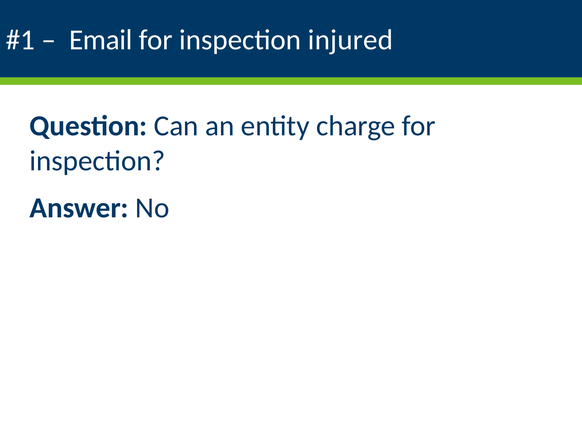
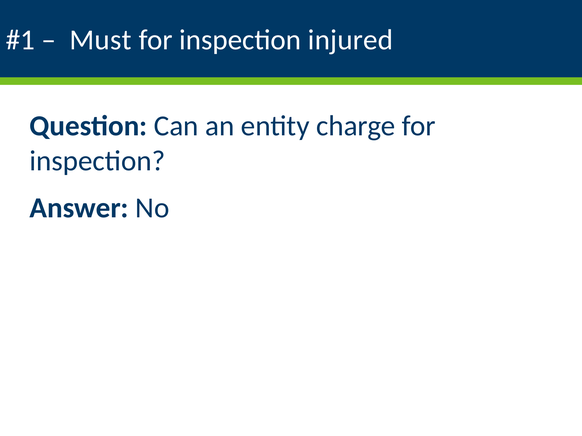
Email: Email -> Must
